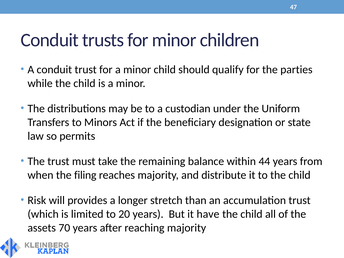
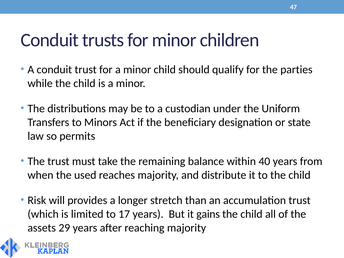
44: 44 -> 40
filing: filing -> used
20: 20 -> 17
have: have -> gains
70: 70 -> 29
